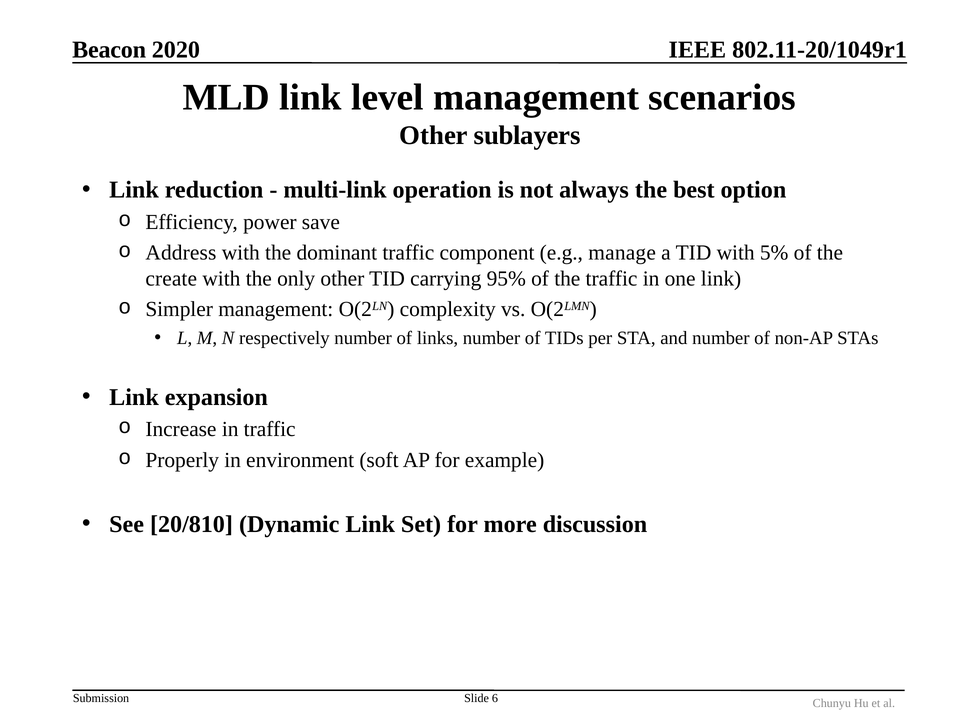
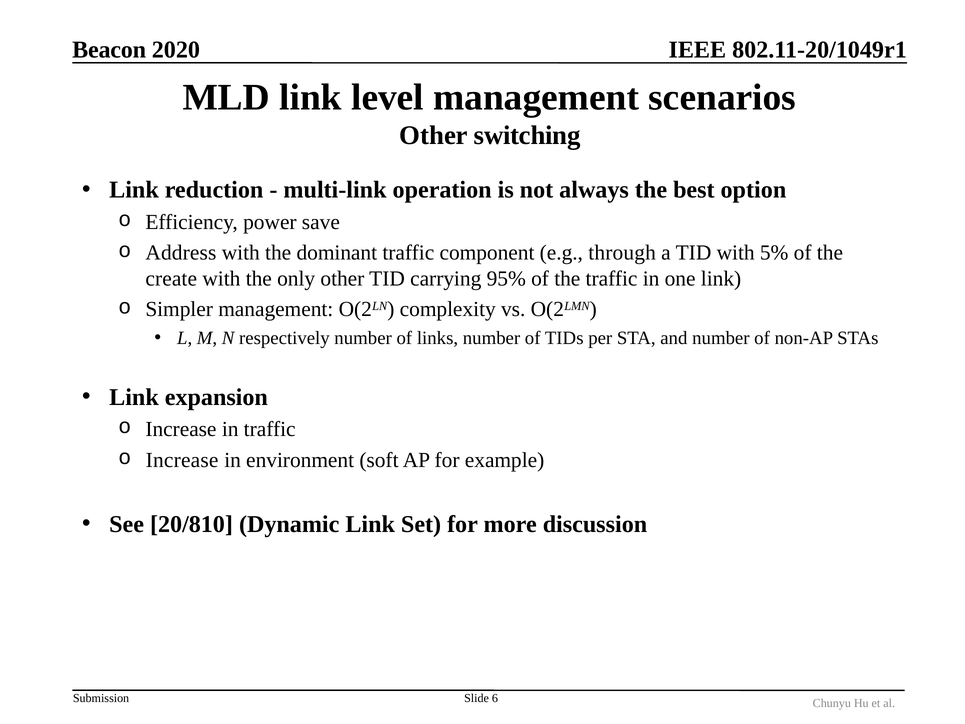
sublayers: sublayers -> switching
manage: manage -> through
Properly at (182, 460): Properly -> Increase
